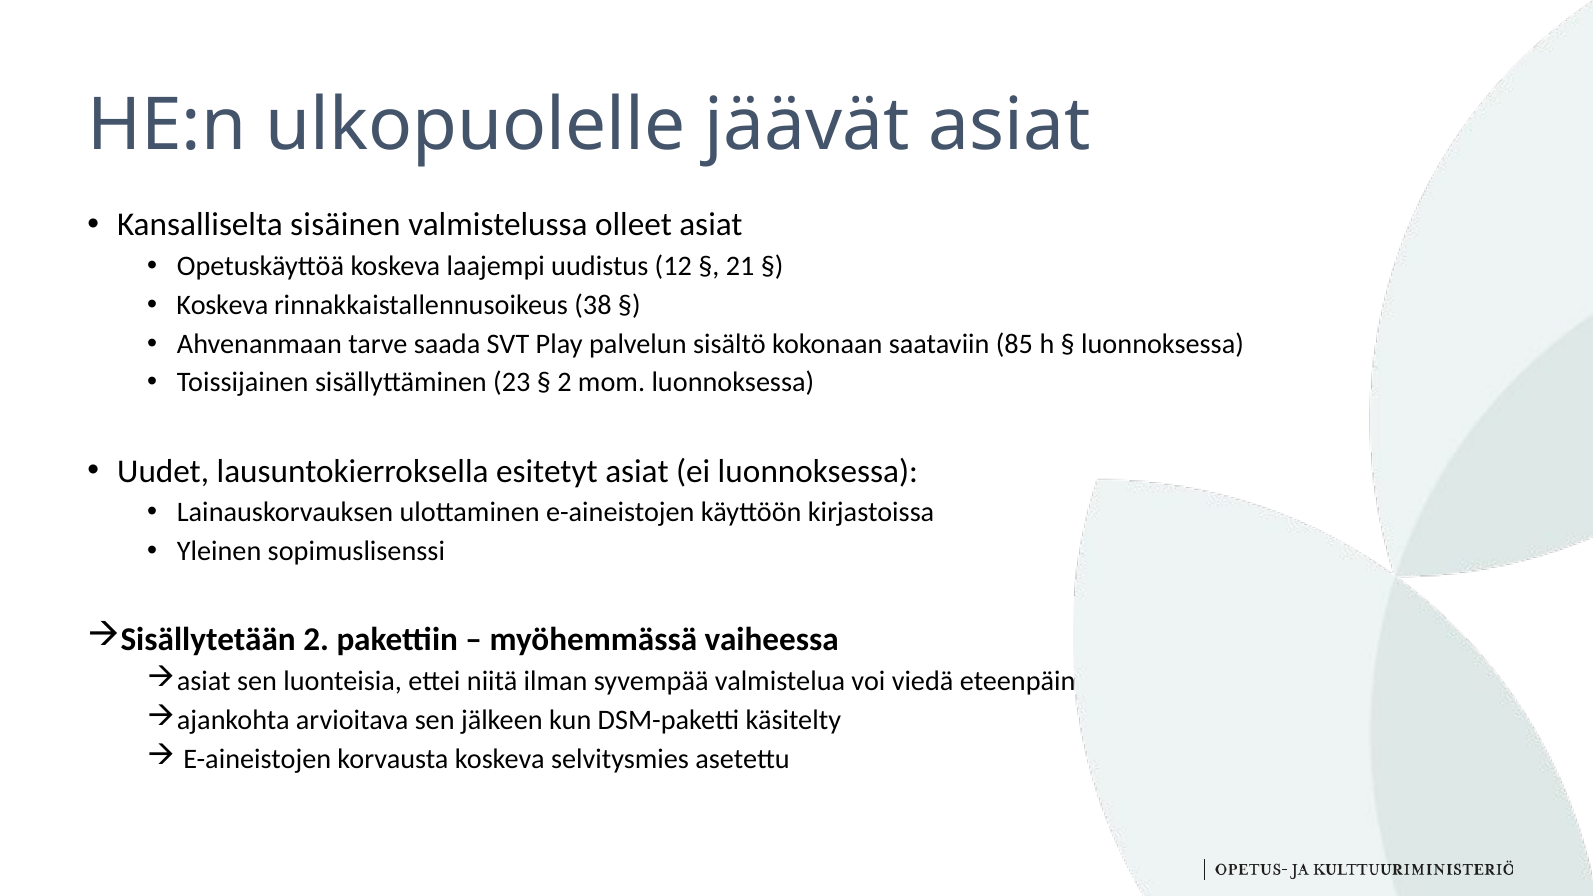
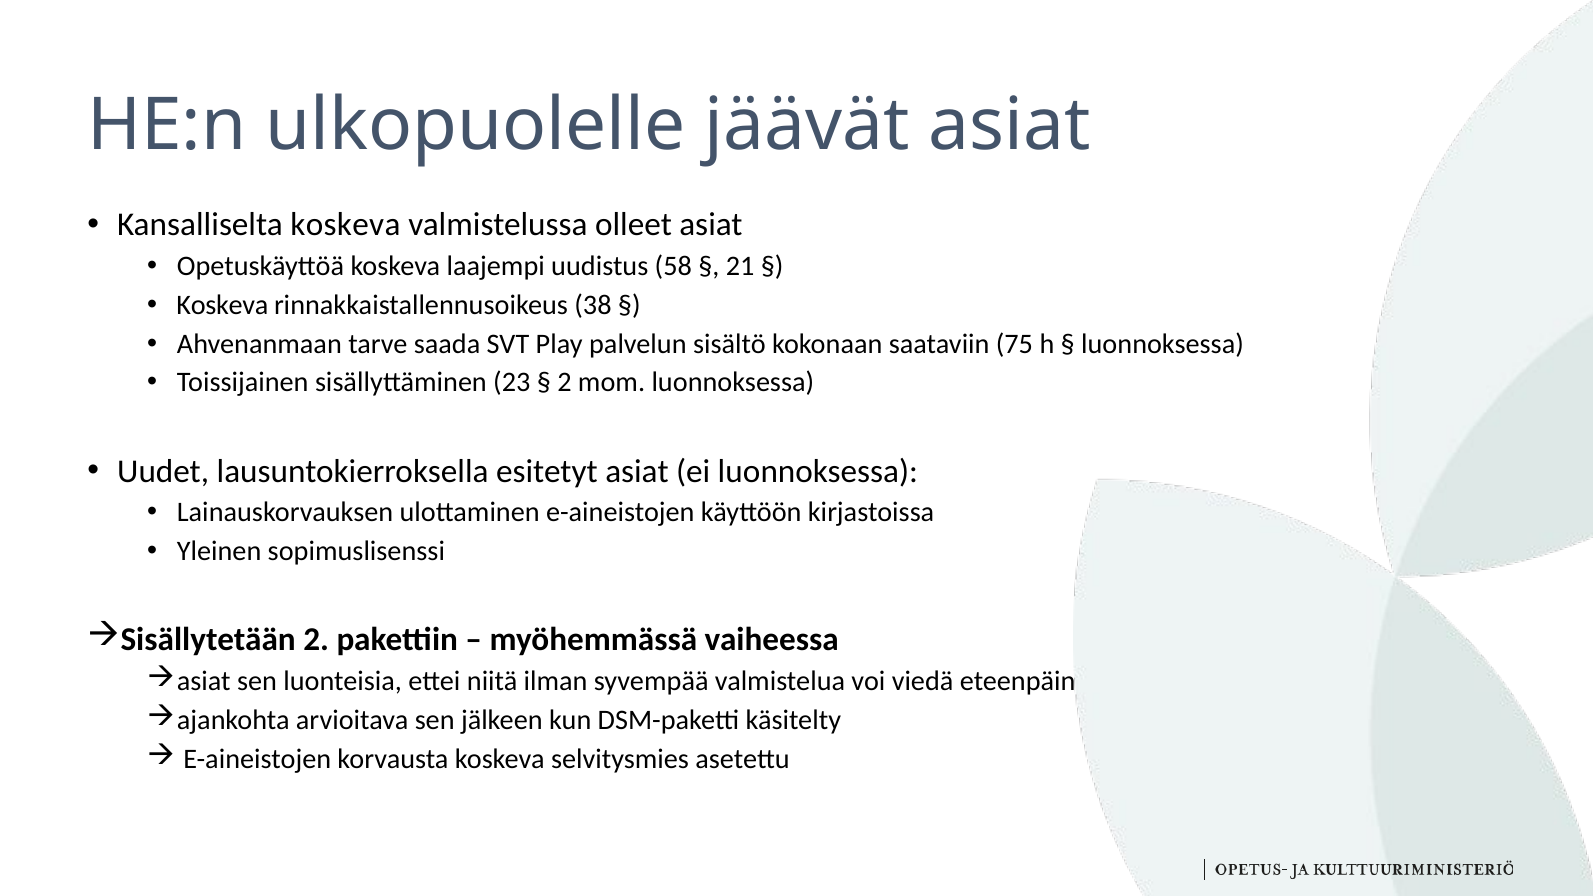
Kansalliselta sisäinen: sisäinen -> koskeva
12: 12 -> 58
85: 85 -> 75
